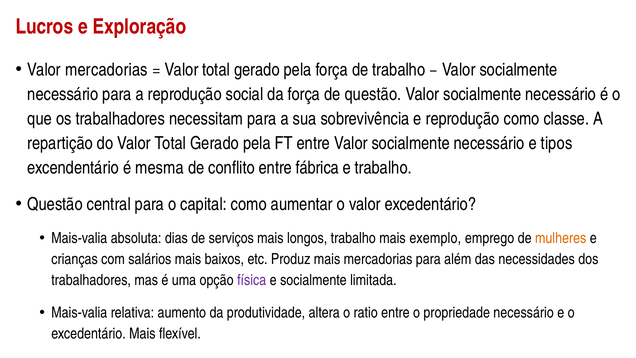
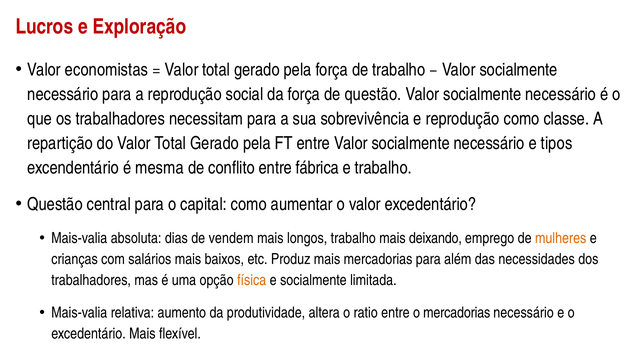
Valor mercadorias: mercadorias -> economistas
serviços: serviços -> vendem
exemplo: exemplo -> deixando
física colour: purple -> orange
o propriedade: propriedade -> mercadorias
